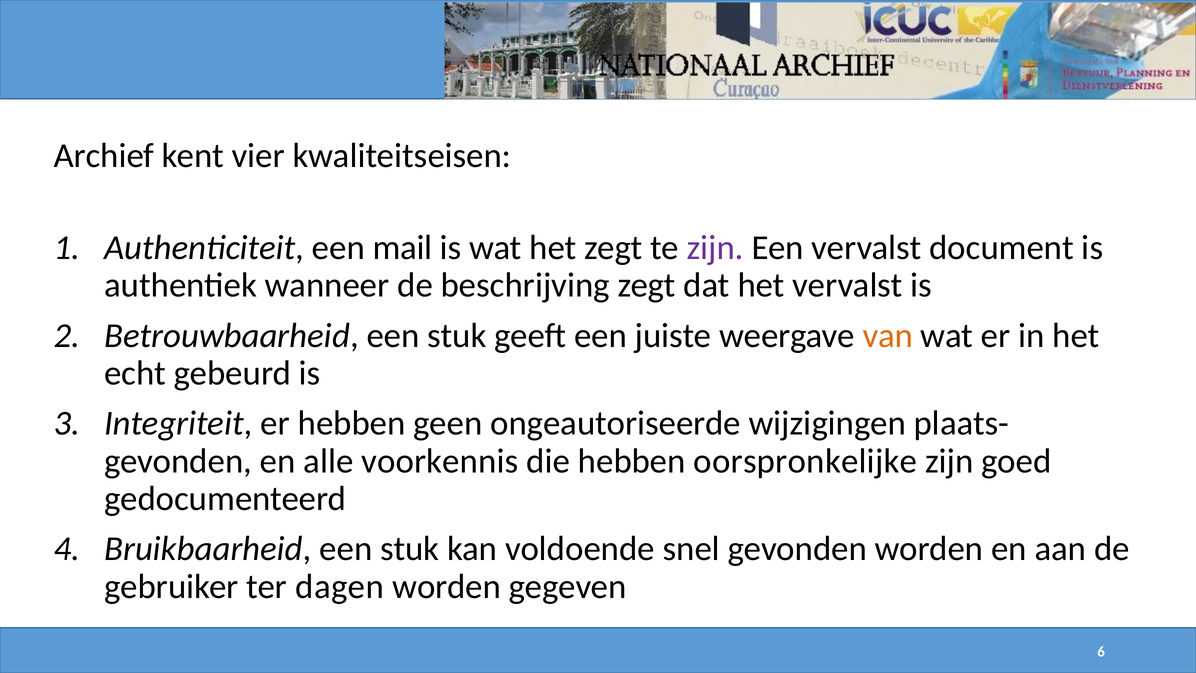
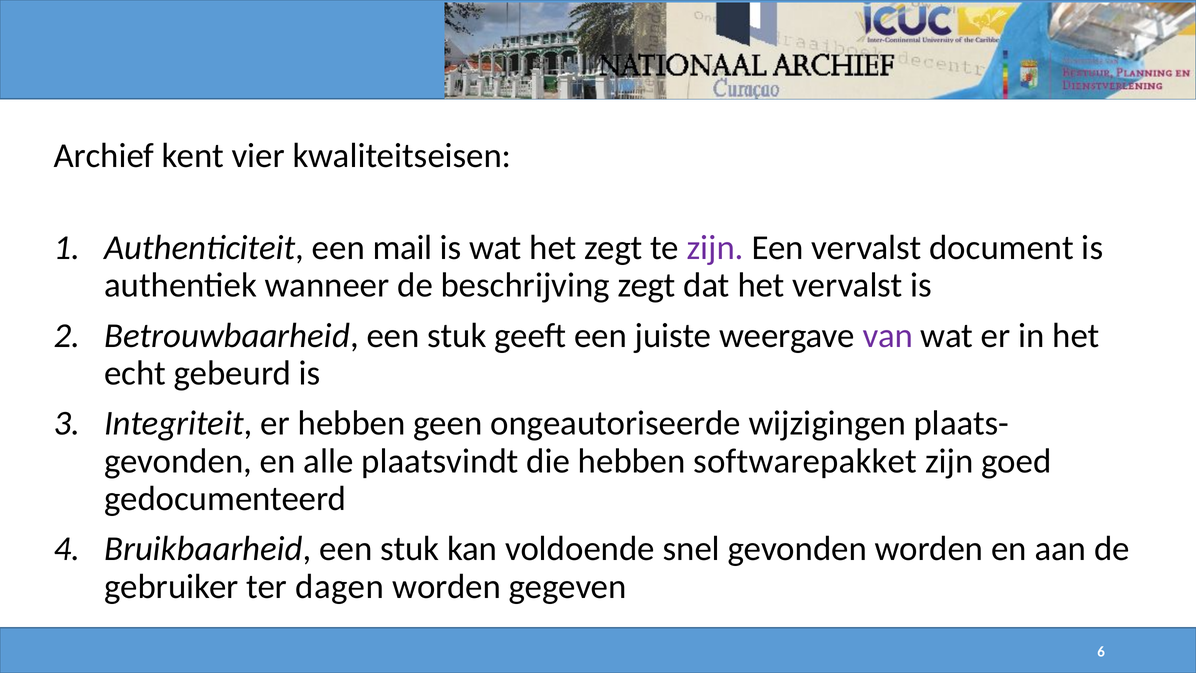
van colour: orange -> purple
voorkennis: voorkennis -> plaatsvindt
oorspronkelijke: oorspronkelijke -> softwarepakket
